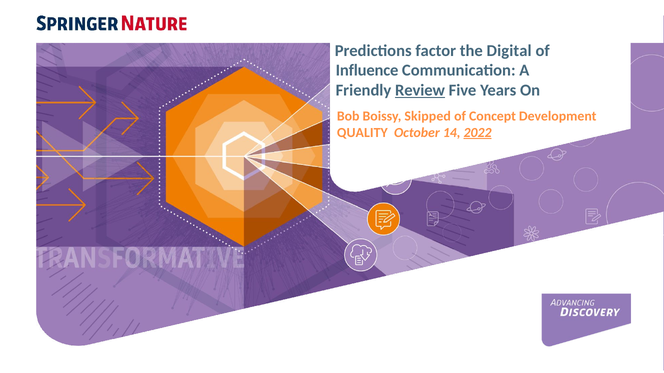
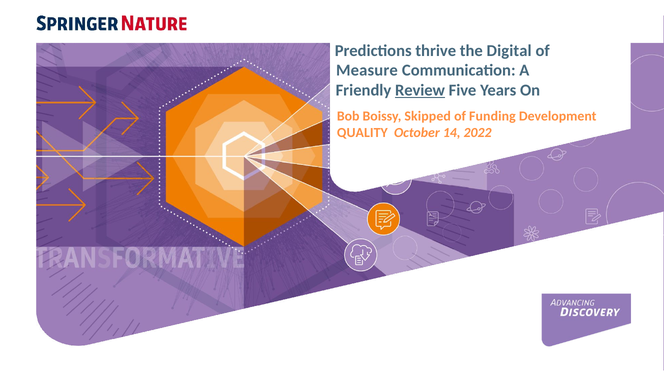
factor: factor -> thrive
Influence: Influence -> Measure
Concept: Concept -> Funding
2022 underline: present -> none
